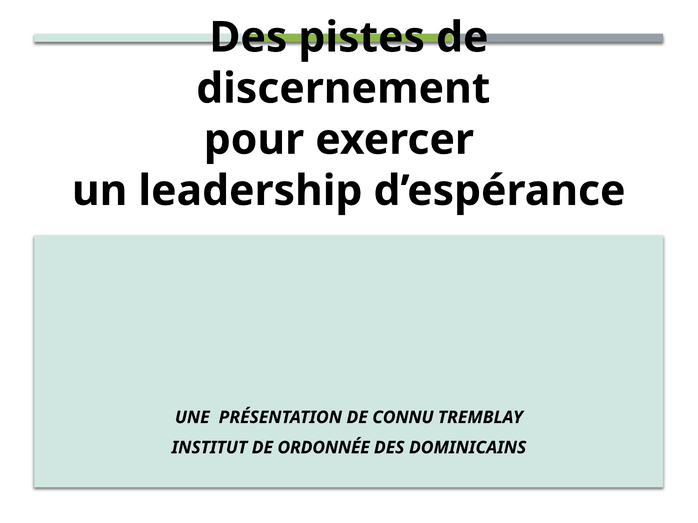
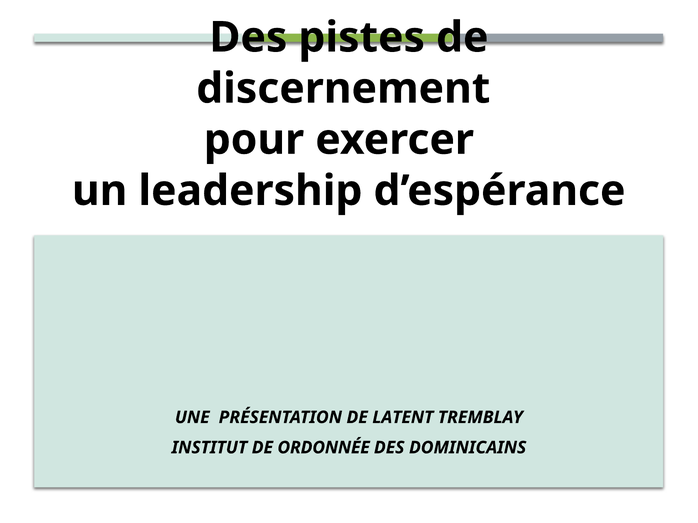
CONNU: CONNU -> LATENT
